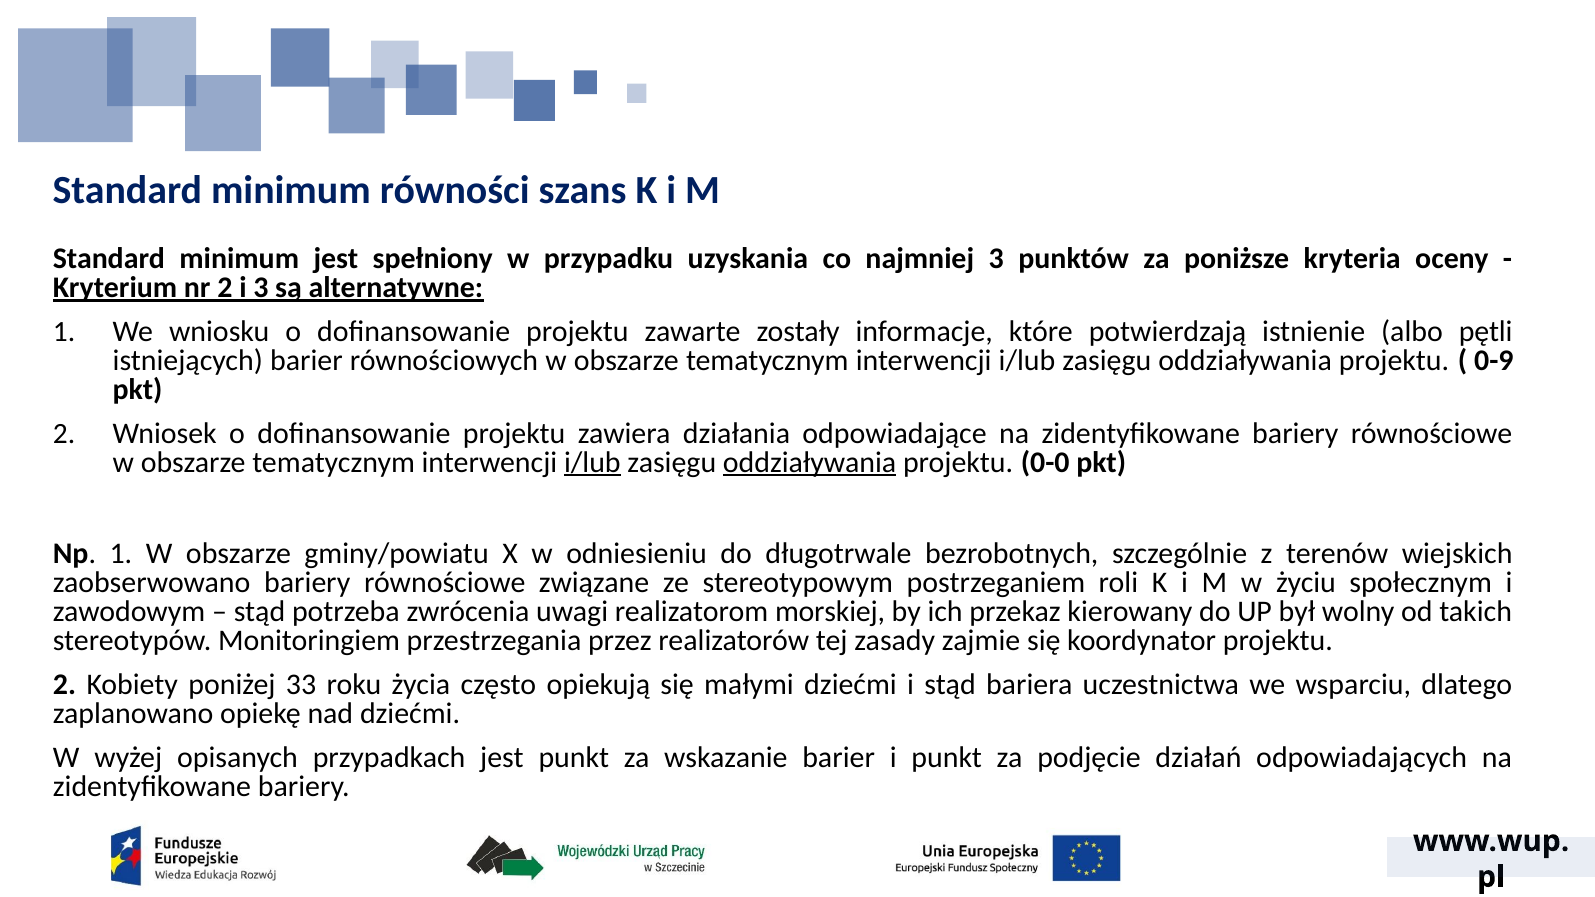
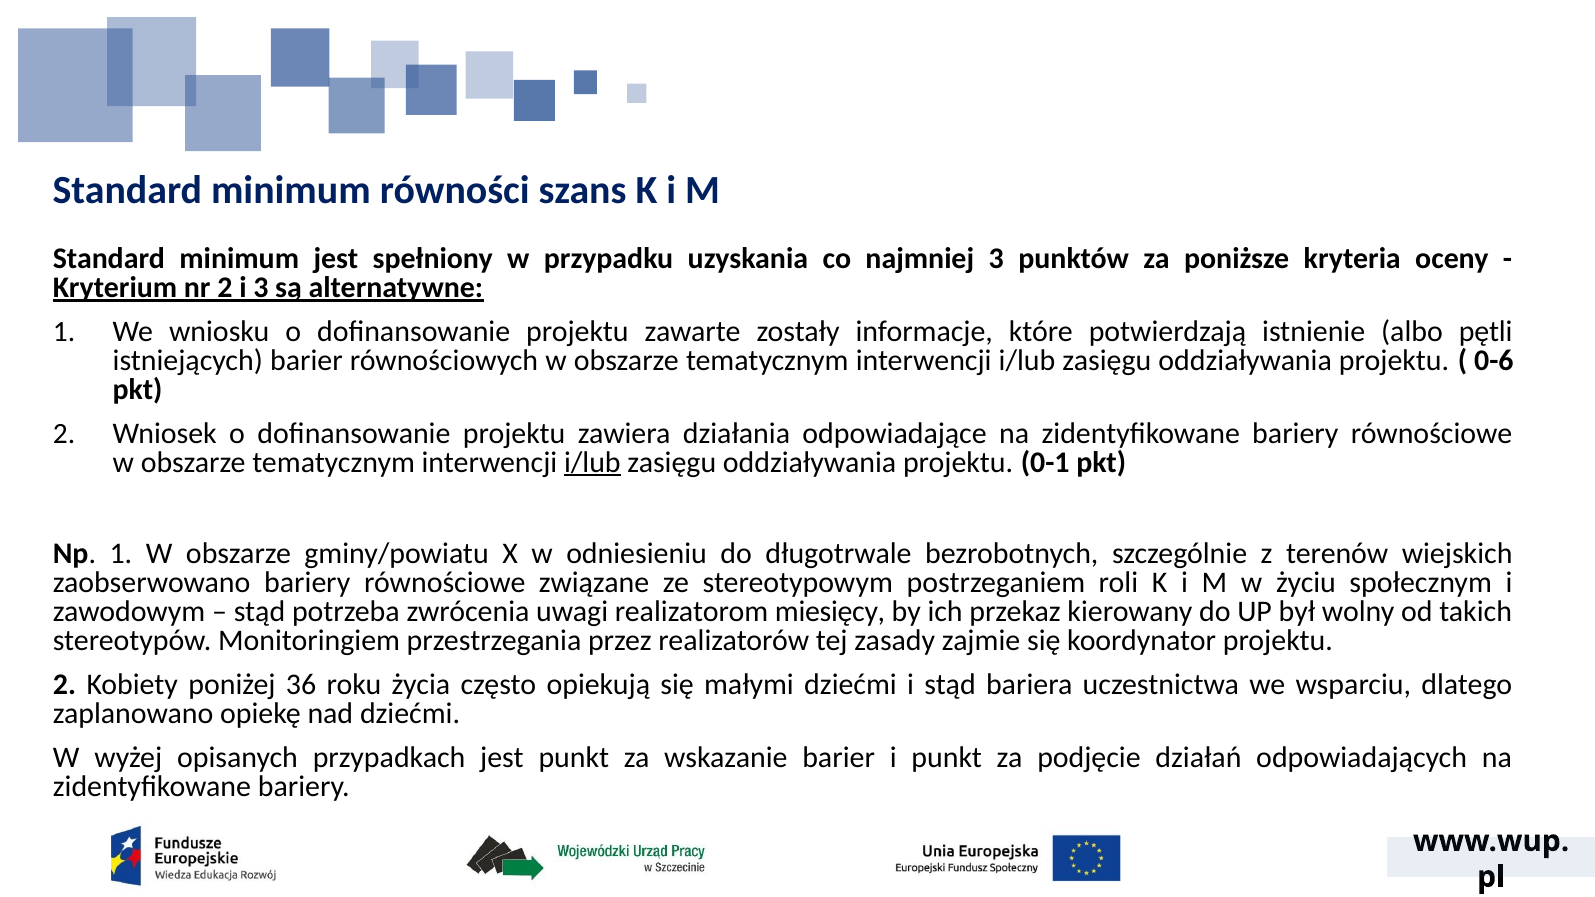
0-9: 0-9 -> 0-6
oddziaływania at (810, 462) underline: present -> none
0-0: 0-0 -> 0-1
morskiej: morskiej -> miesięcy
33: 33 -> 36
